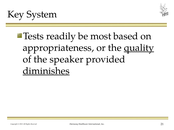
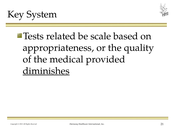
readily: readily -> related
most: most -> scale
quality underline: present -> none
speaker: speaker -> medical
